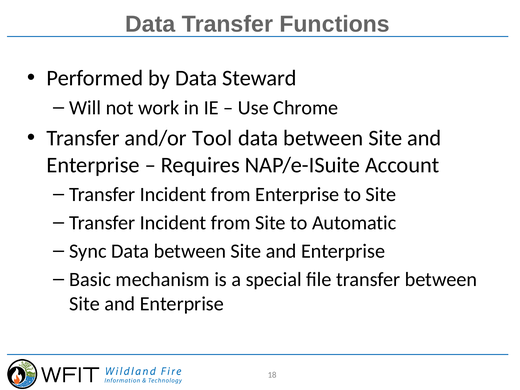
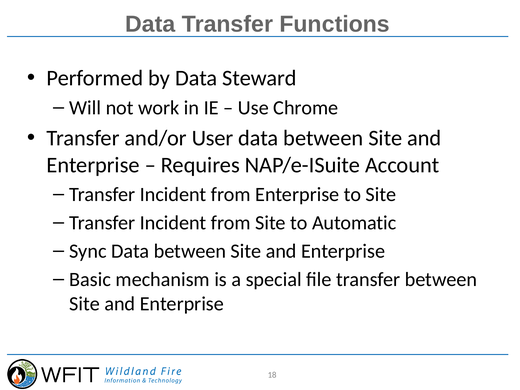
Tool: Tool -> User
